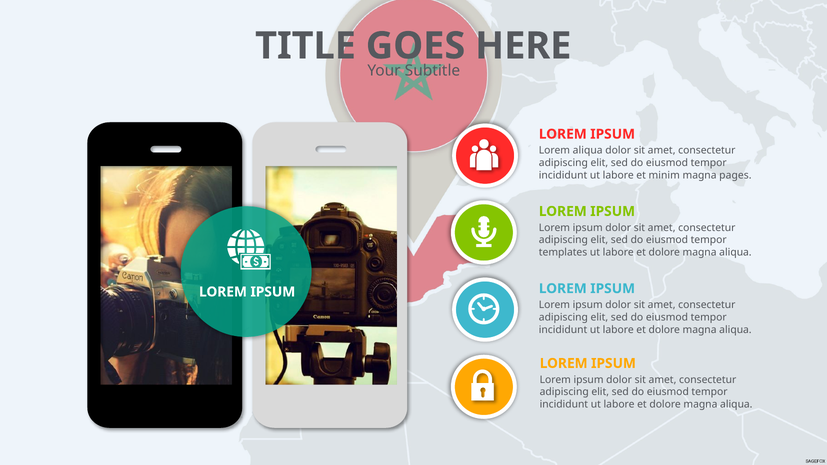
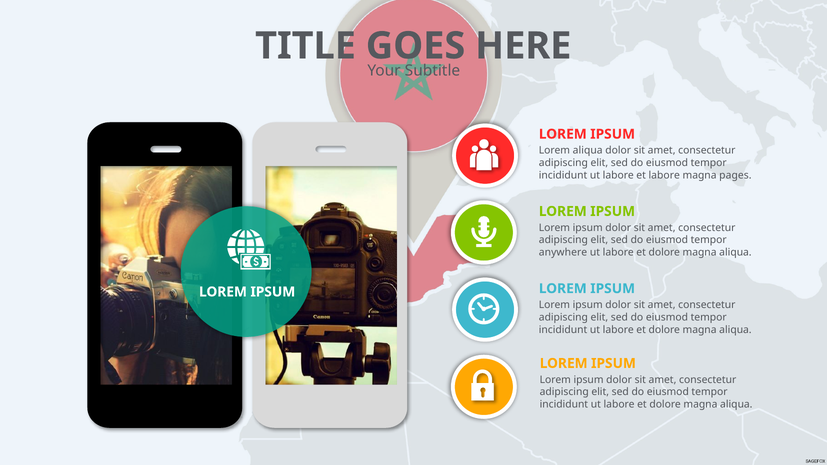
et minim: minim -> labore
templates: templates -> anywhere
